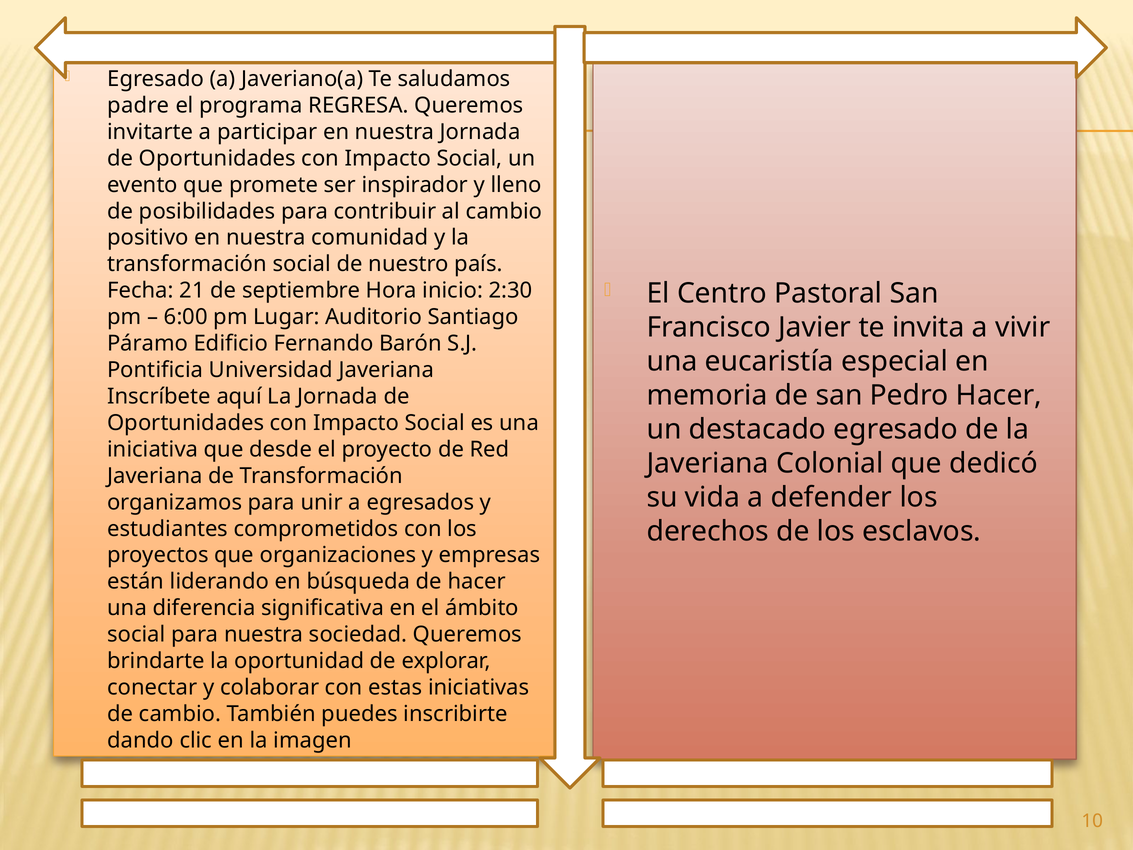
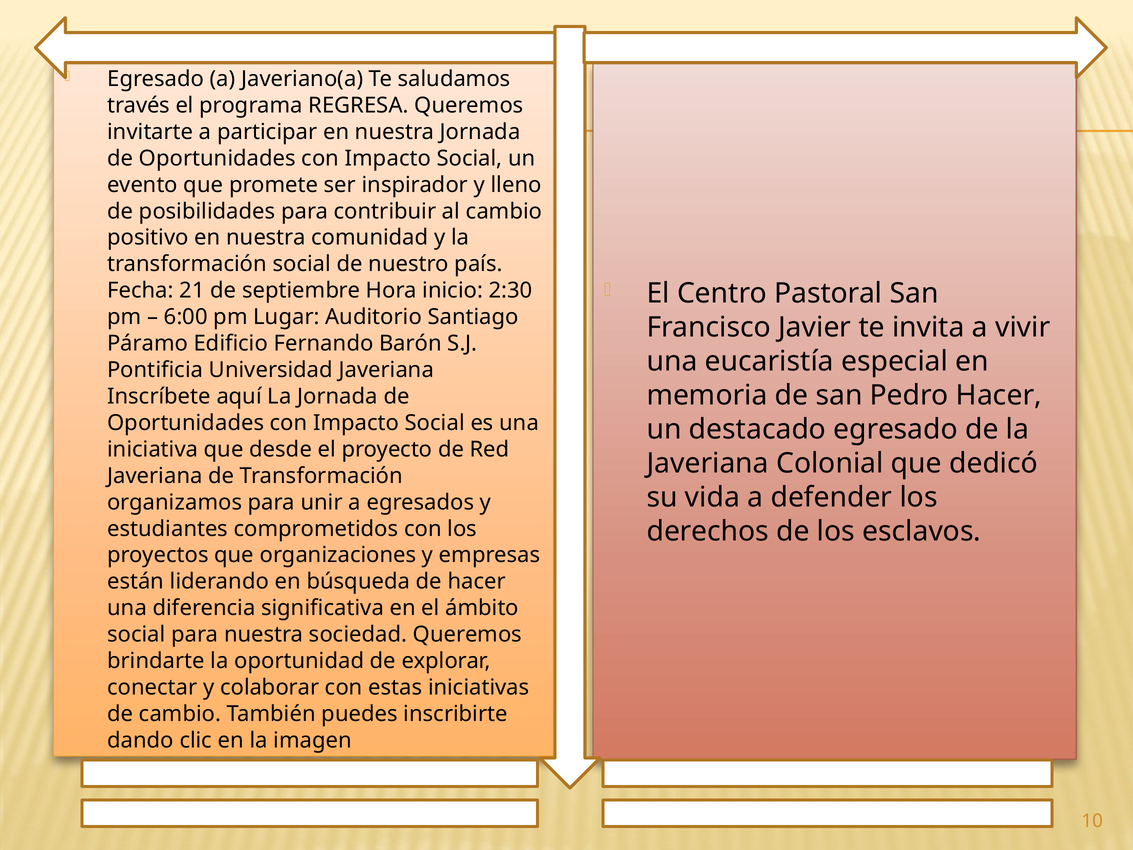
padre: padre -> través
